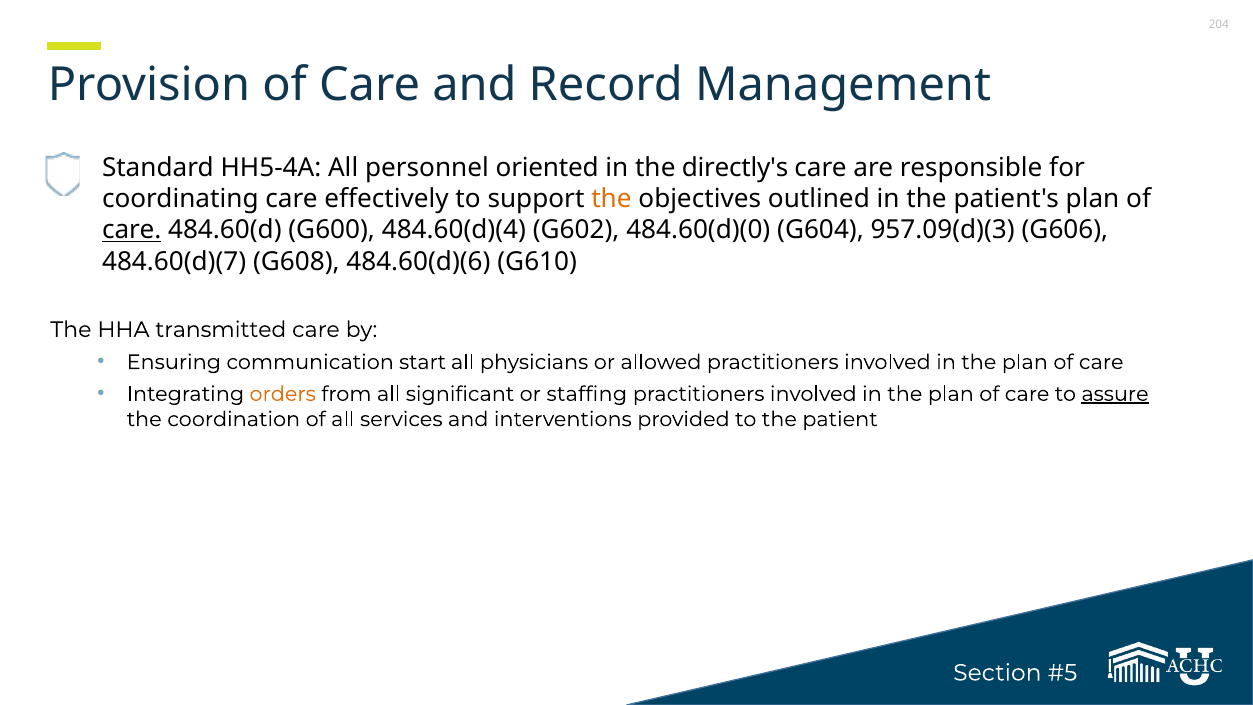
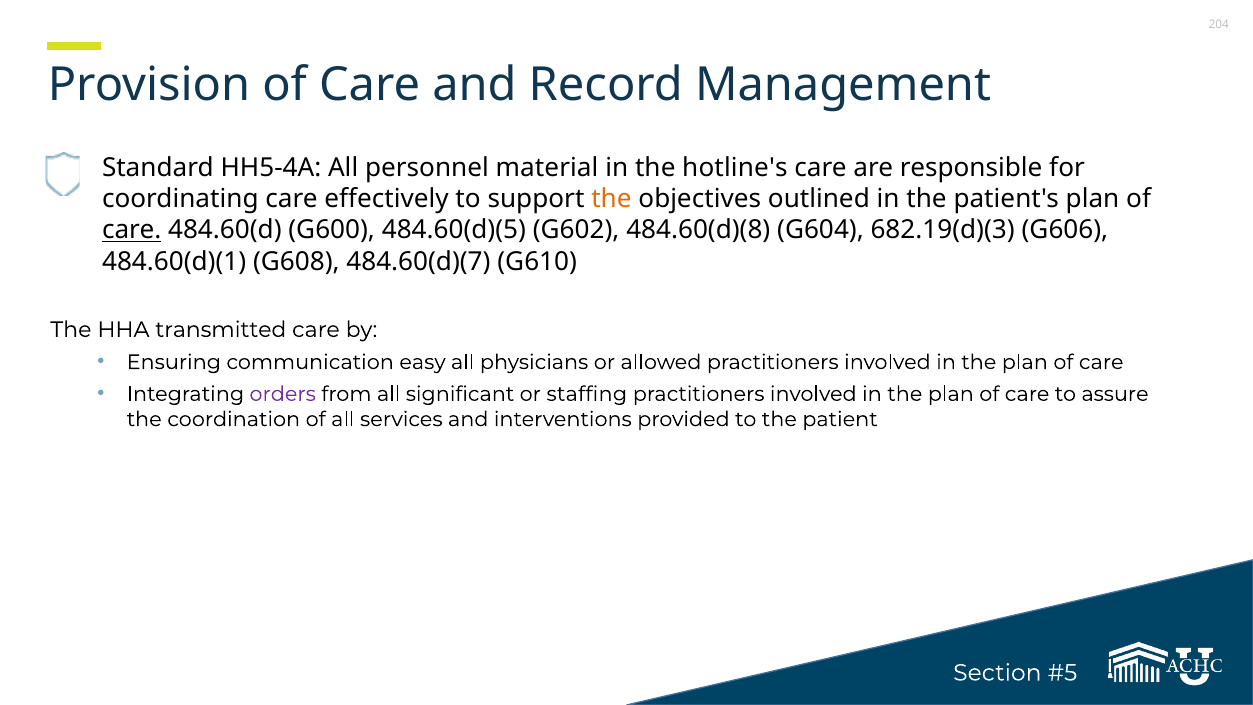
oriented: oriented -> material
directly's: directly's -> hotline's
484.60(d)(4: 484.60(d)(4 -> 484.60(d)(5
484.60(d)(0: 484.60(d)(0 -> 484.60(d)(8
957.09(d)(3: 957.09(d)(3 -> 682.19(d)(3
484.60(d)(7: 484.60(d)(7 -> 484.60(d)(1
484.60(d)(6: 484.60(d)(6 -> 484.60(d)(7
start: start -> easy
orders colour: orange -> purple
assure underline: present -> none
